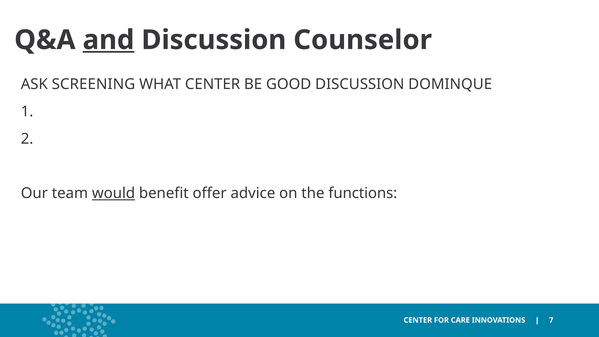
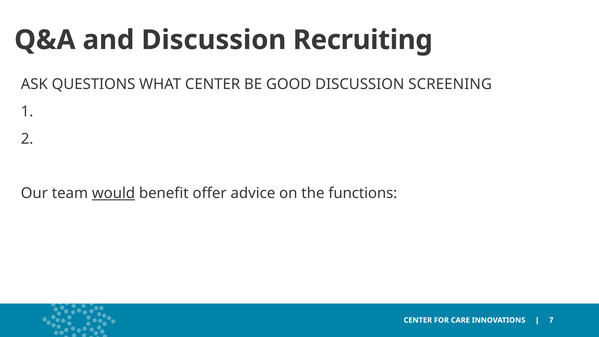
and underline: present -> none
Counselor: Counselor -> Recruiting
SCREENING: SCREENING -> QUESTIONS
DOMINQUE: DOMINQUE -> SCREENING
